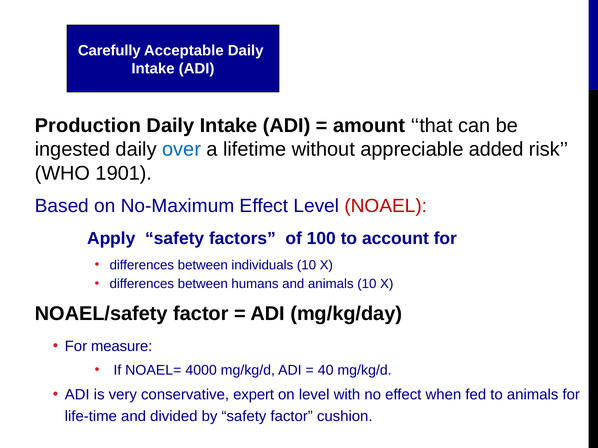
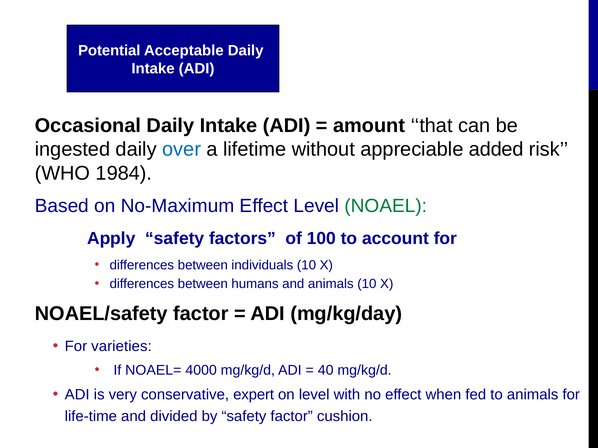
Carefully: Carefully -> Potential
Production: Production -> Occasional
1901: 1901 -> 1984
NOAEL colour: red -> green
measure: measure -> varieties
